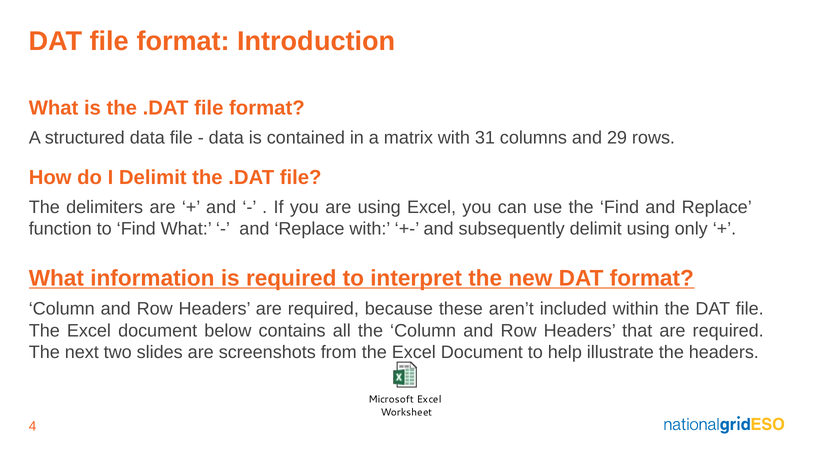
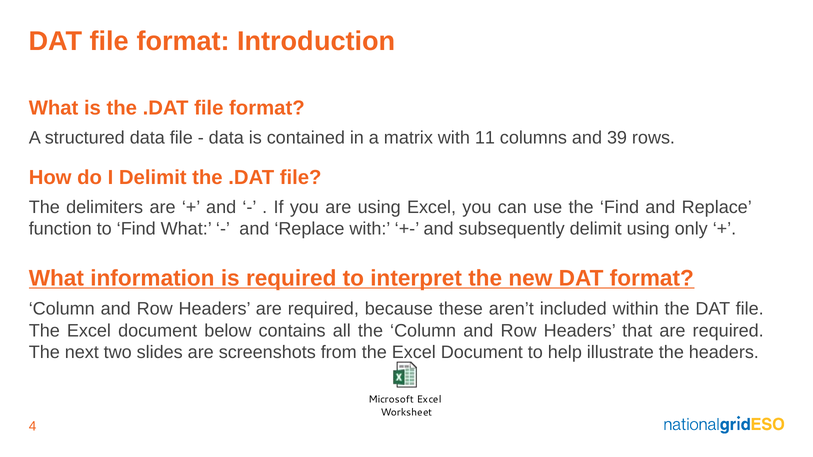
31: 31 -> 11
29: 29 -> 39
